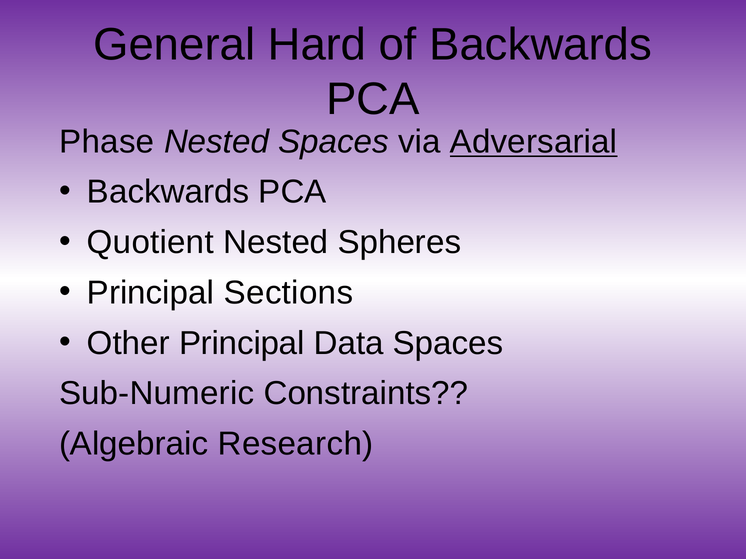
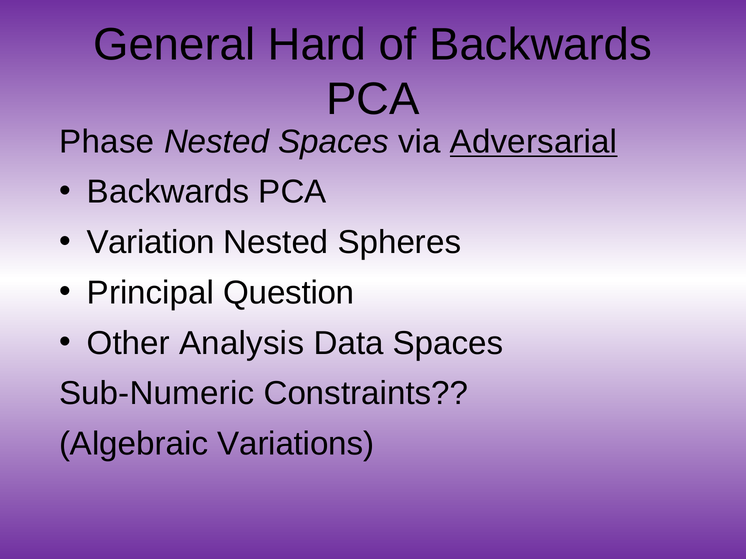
Quotient: Quotient -> Variation
Sections: Sections -> Question
Other Principal: Principal -> Analysis
Research: Research -> Variations
